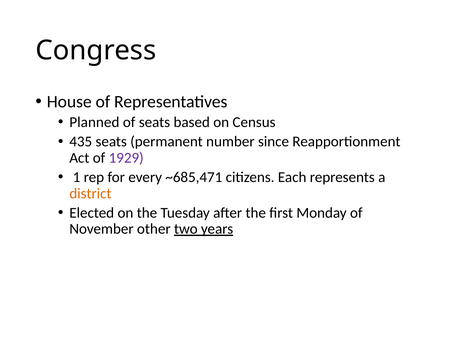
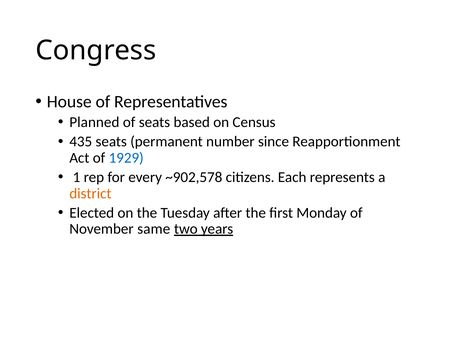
1929 colour: purple -> blue
~685,471: ~685,471 -> ~902,578
other: other -> same
